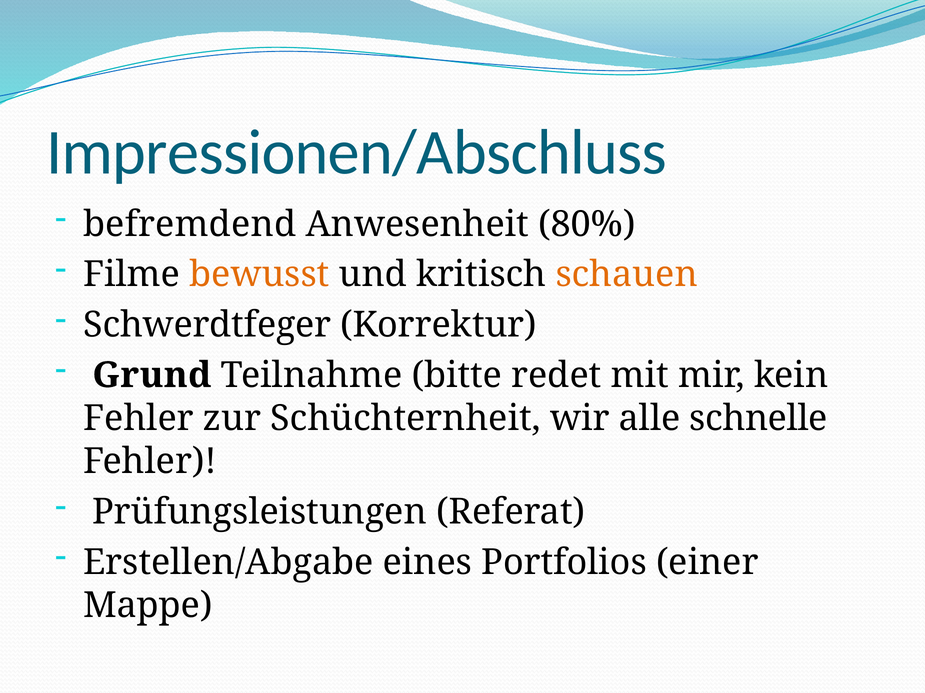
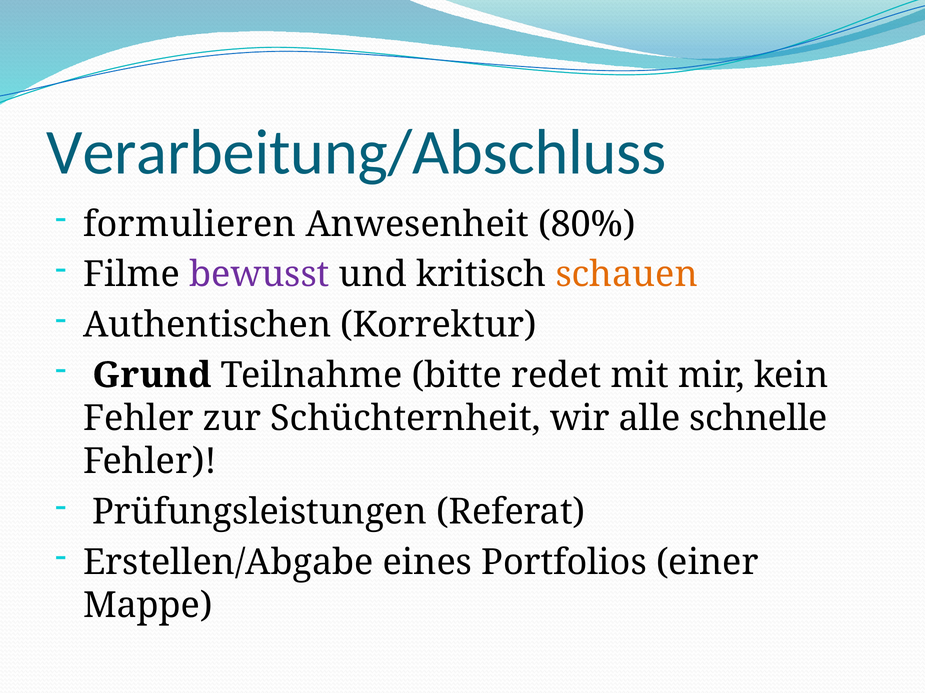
Impressionen/Abschluss: Impressionen/Abschluss -> Verarbeitung/Abschluss
befremdend: befremdend -> formulieren
bewusst colour: orange -> purple
Schwerdtfeger: Schwerdtfeger -> Authentischen
